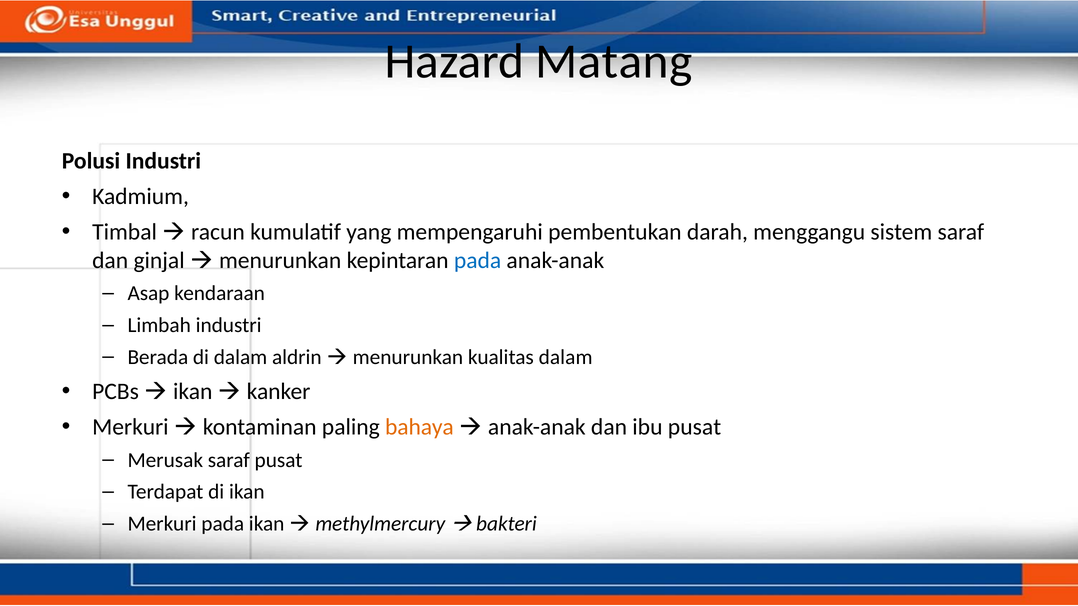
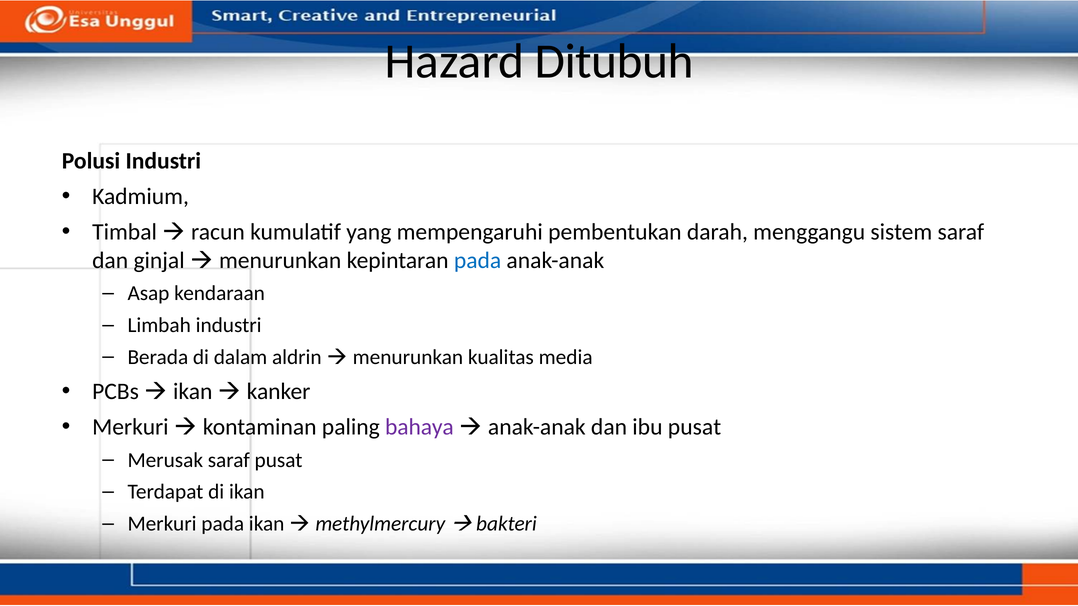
Matang: Matang -> Ditubuh
kualitas dalam: dalam -> media
bahaya colour: orange -> purple
